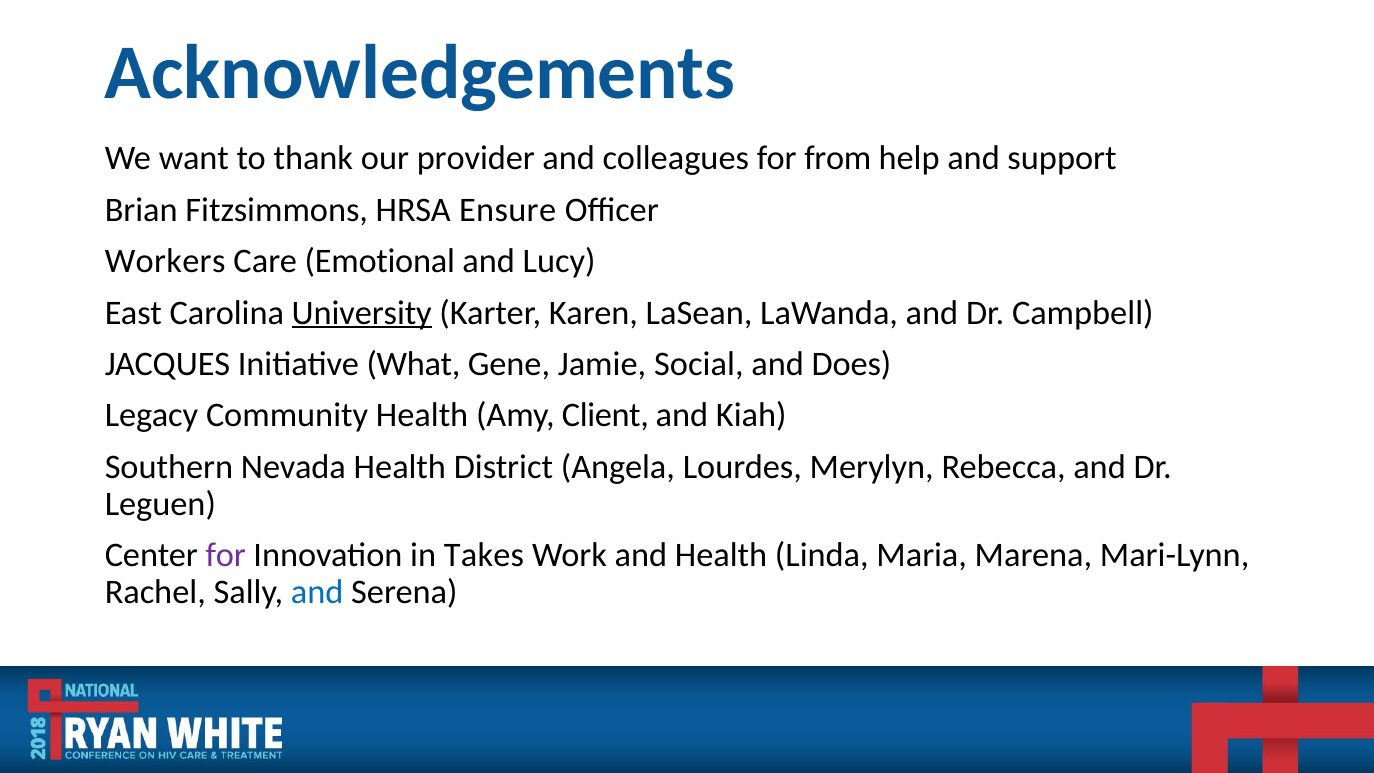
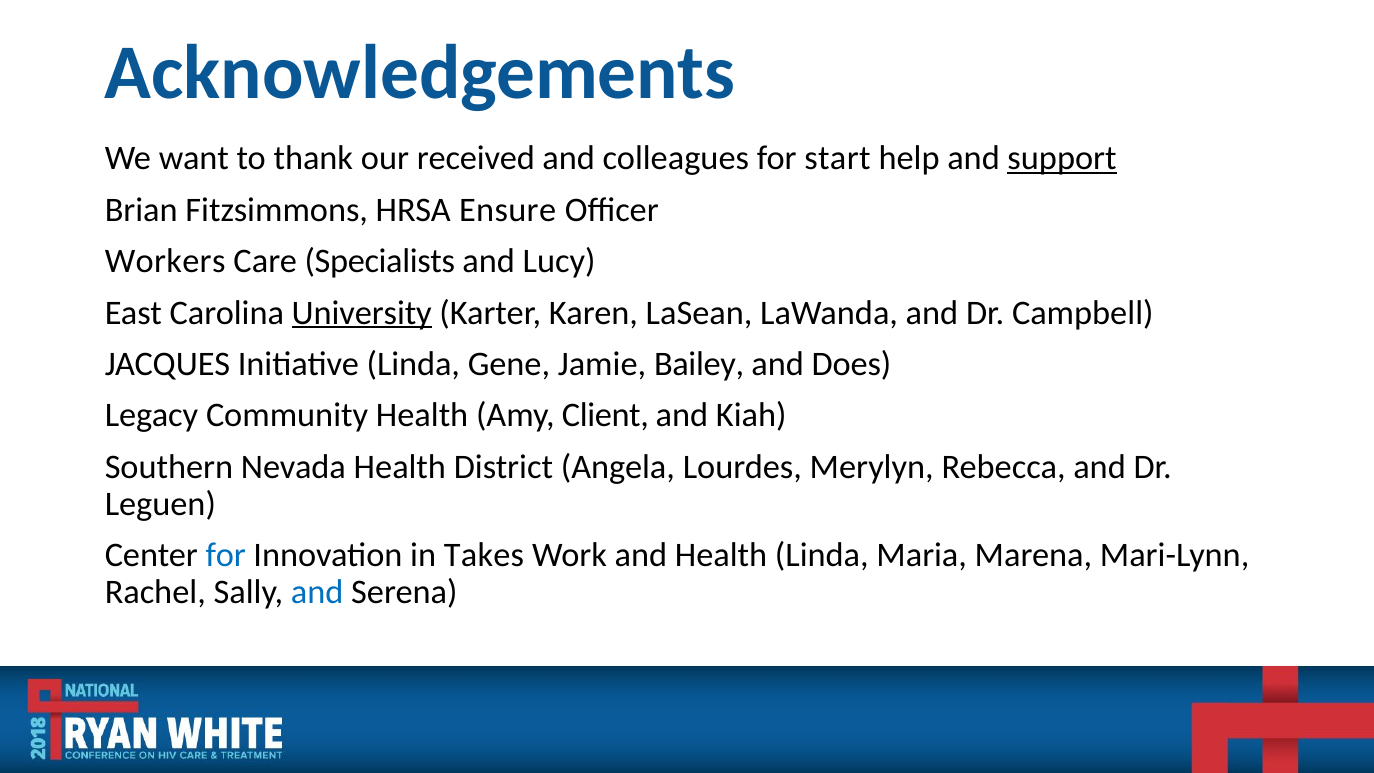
provider: provider -> received
from: from -> start
support underline: none -> present
Emotional: Emotional -> Specialists
Initiative What: What -> Linda
Social: Social -> Bailey
for at (226, 555) colour: purple -> blue
